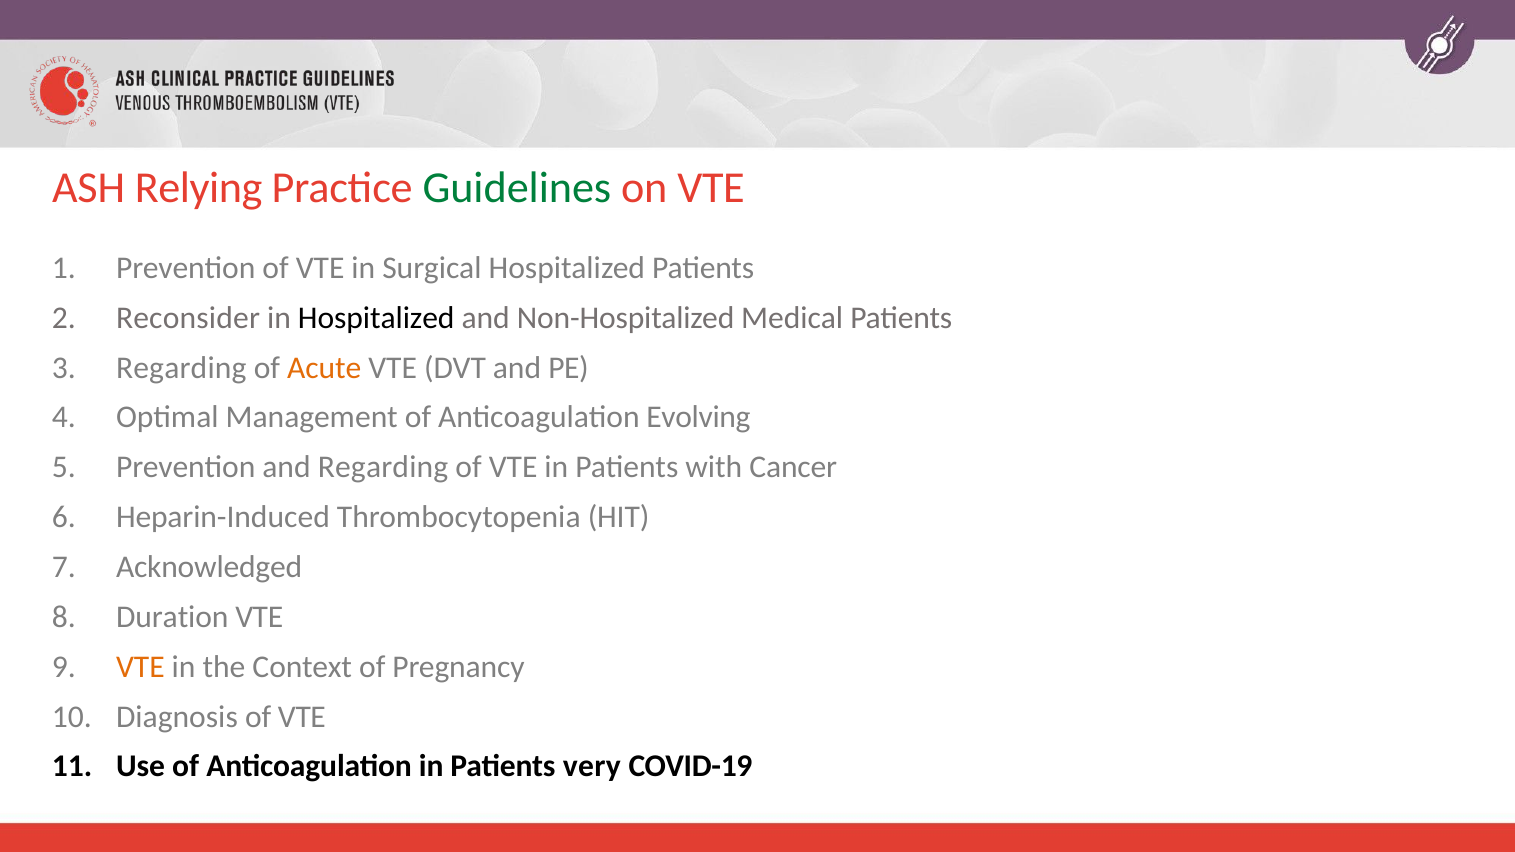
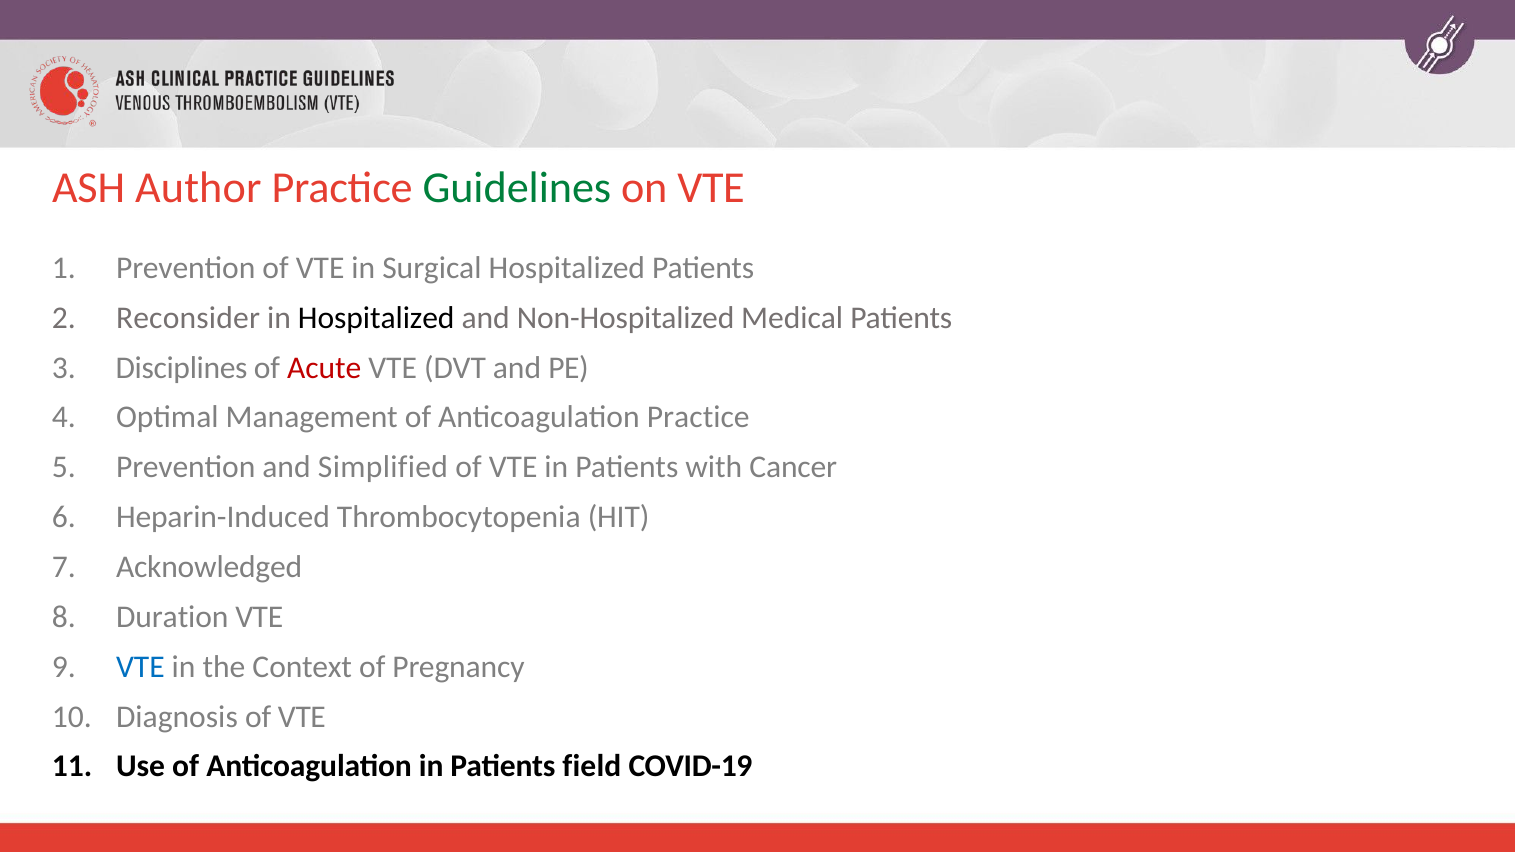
Relying: Relying -> Author
Regarding at (181, 368): Regarding -> Disciplines
Acute colour: orange -> red
Anticoagulation Evolving: Evolving -> Practice
and Regarding: Regarding -> Simplified
VTE at (140, 667) colour: orange -> blue
very: very -> field
